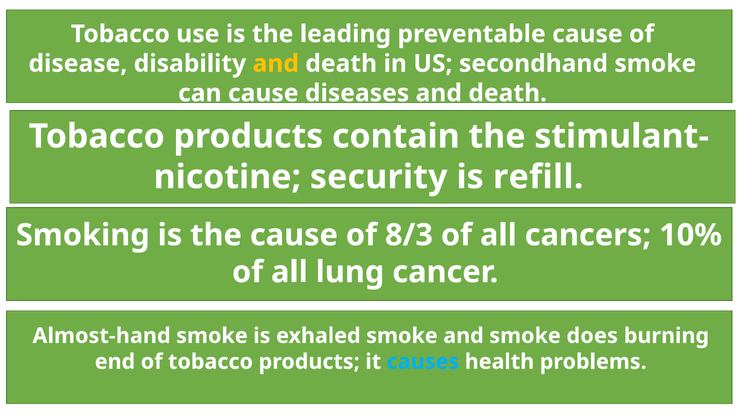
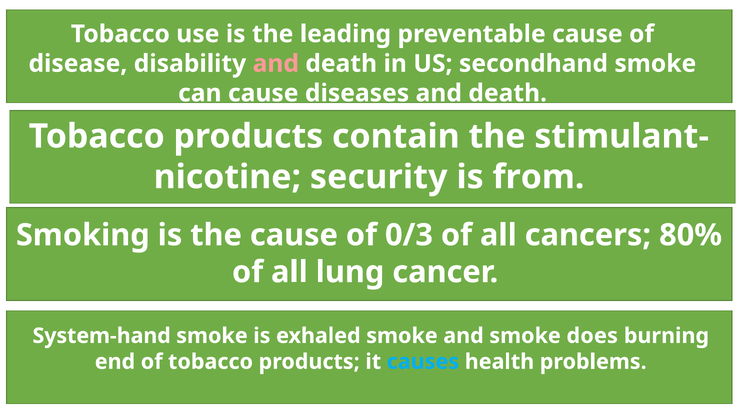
and at (276, 64) colour: yellow -> pink
refill: refill -> from
8/3: 8/3 -> 0/3
10%: 10% -> 80%
Almost-hand: Almost-hand -> System-hand
